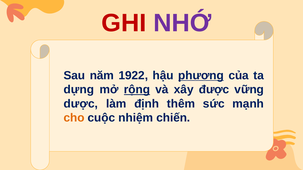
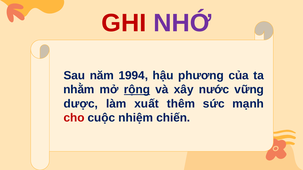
1922: 1922 -> 1994
phương underline: present -> none
dựng: dựng -> nhằm
được: được -> nước
định: định -> xuất
cho colour: orange -> red
